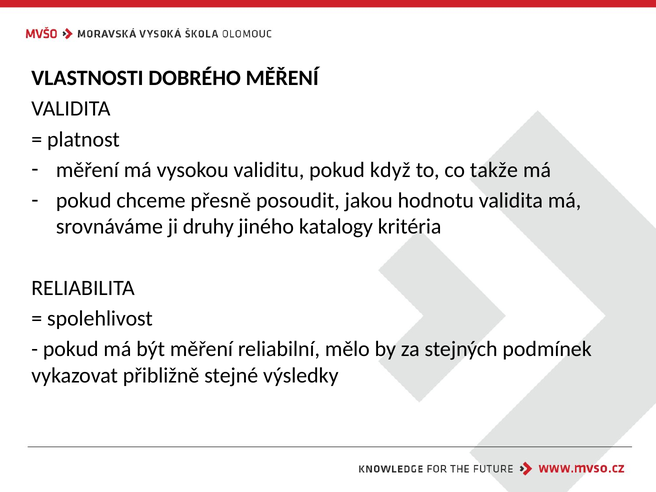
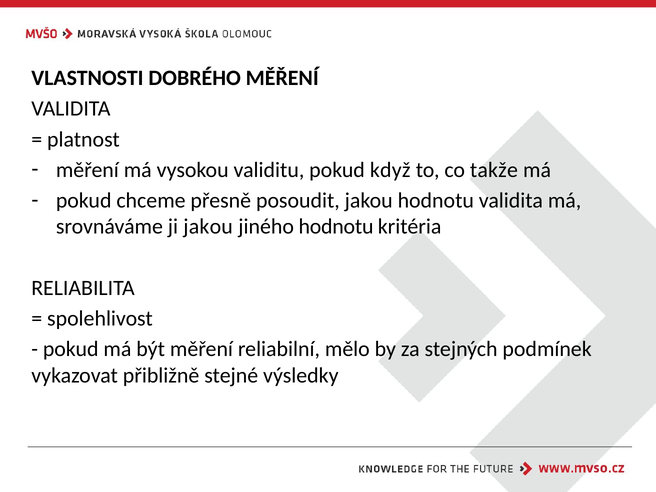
ji druhy: druhy -> jakou
jiného katalogy: katalogy -> hodnotu
